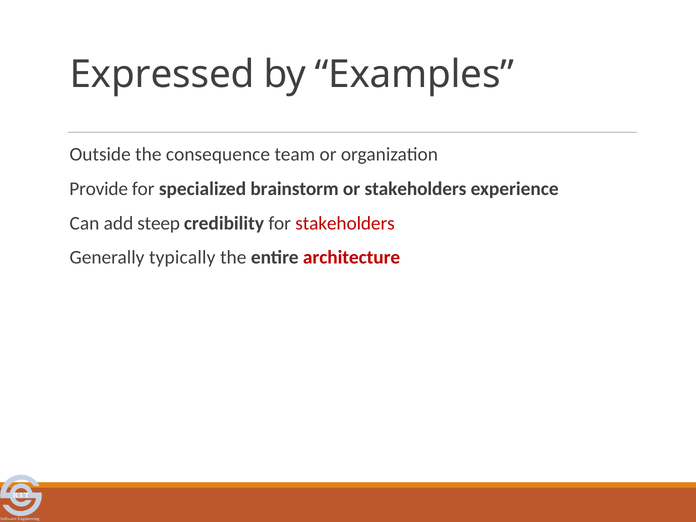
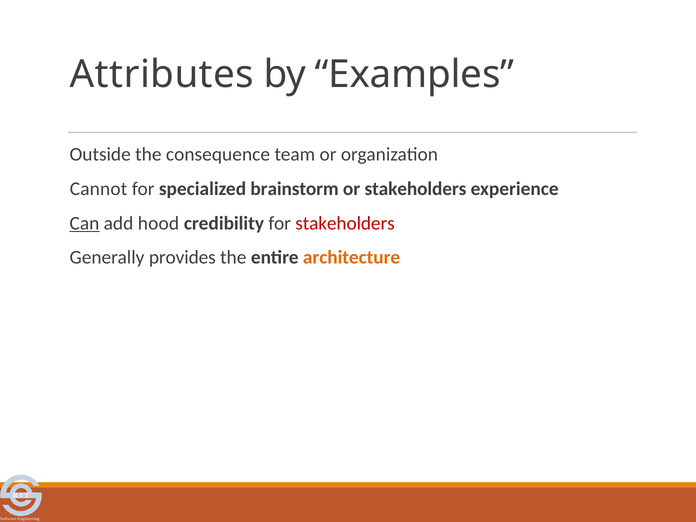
Expressed: Expressed -> Attributes
Provide: Provide -> Cannot
Can underline: none -> present
steep: steep -> hood
typically: typically -> provides
architecture colour: red -> orange
